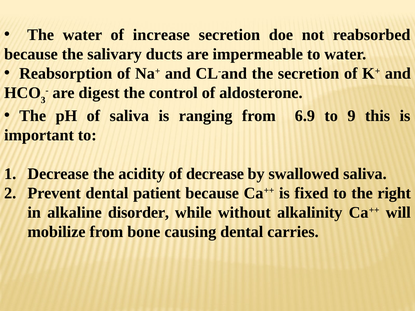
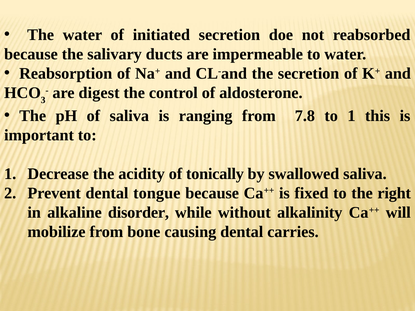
increase: increase -> initiated
6.9: 6.9 -> 7.8
9 at (351, 116): 9 -> 1
of decrease: decrease -> tonically
patient: patient -> tongue
